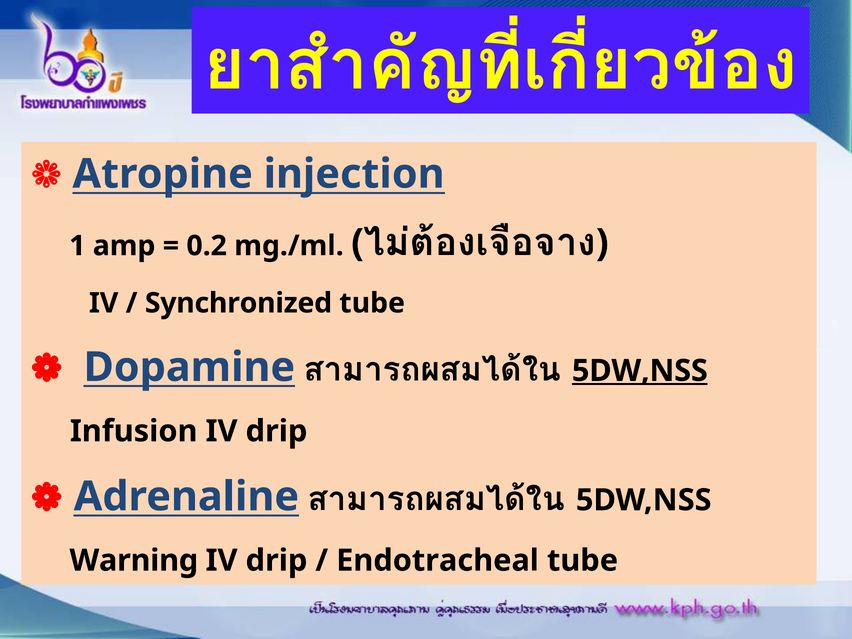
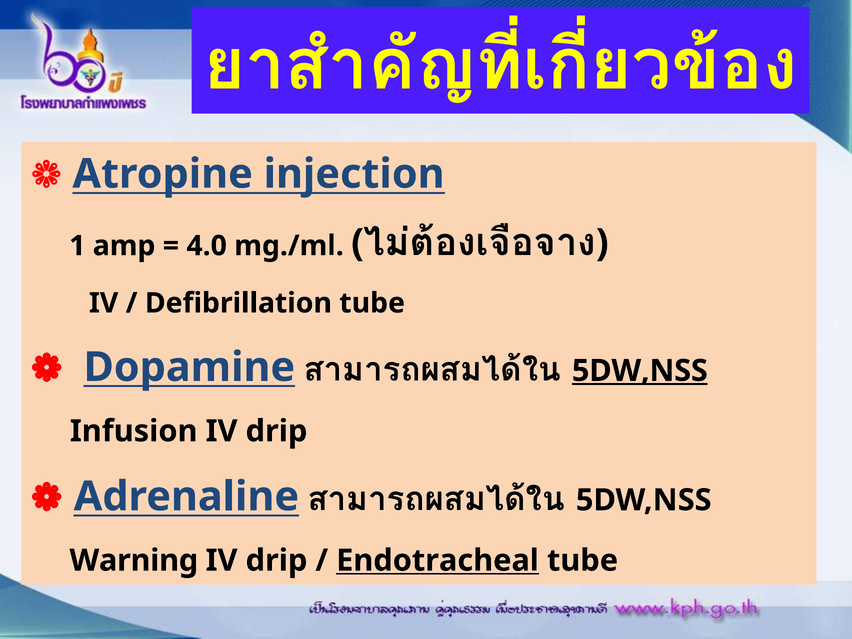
0.2: 0.2 -> 4.0
Synchronized: Synchronized -> Defibrillation
Endotracheal underline: none -> present
